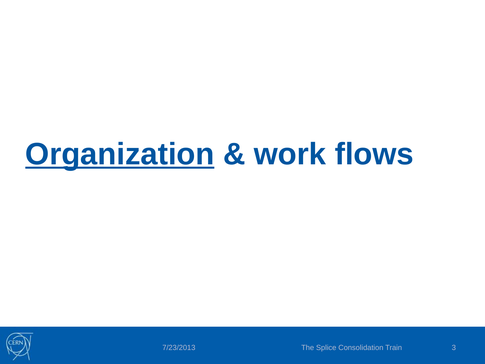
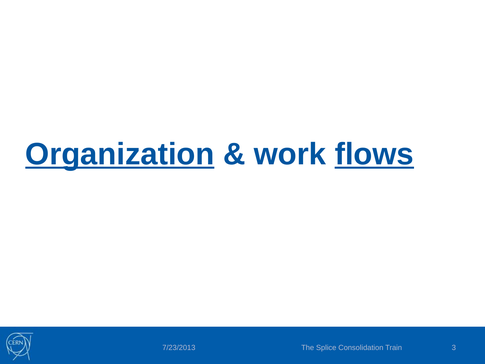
flows underline: none -> present
